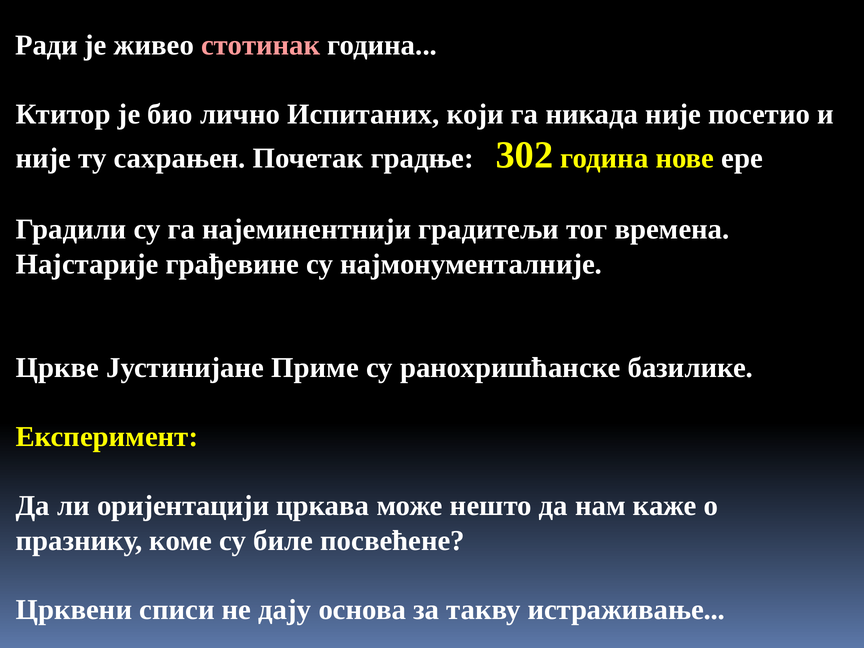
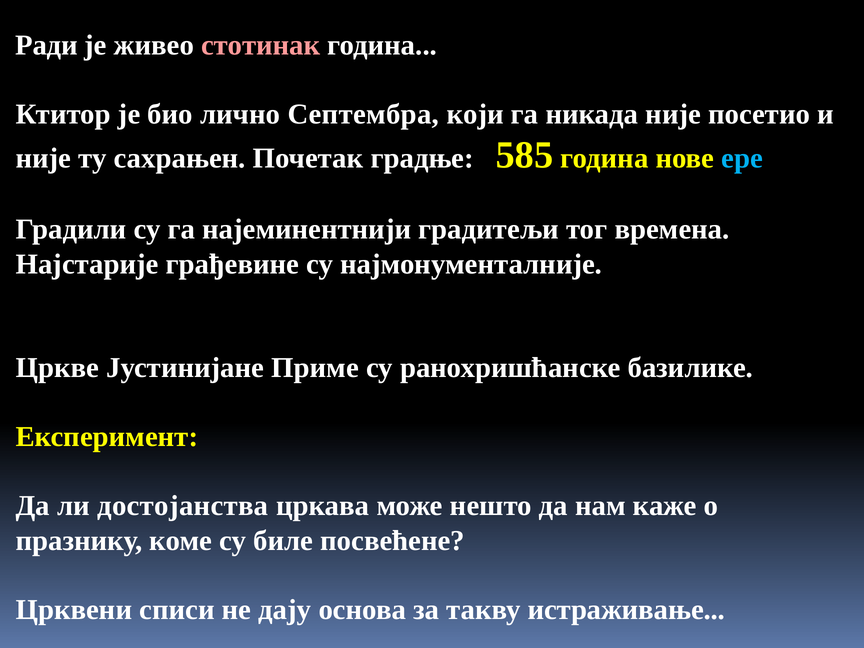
Испитаних: Испитаних -> Септембра
302: 302 -> 585
ере colour: white -> light blue
оријентацији: оријентацији -> достојанства
